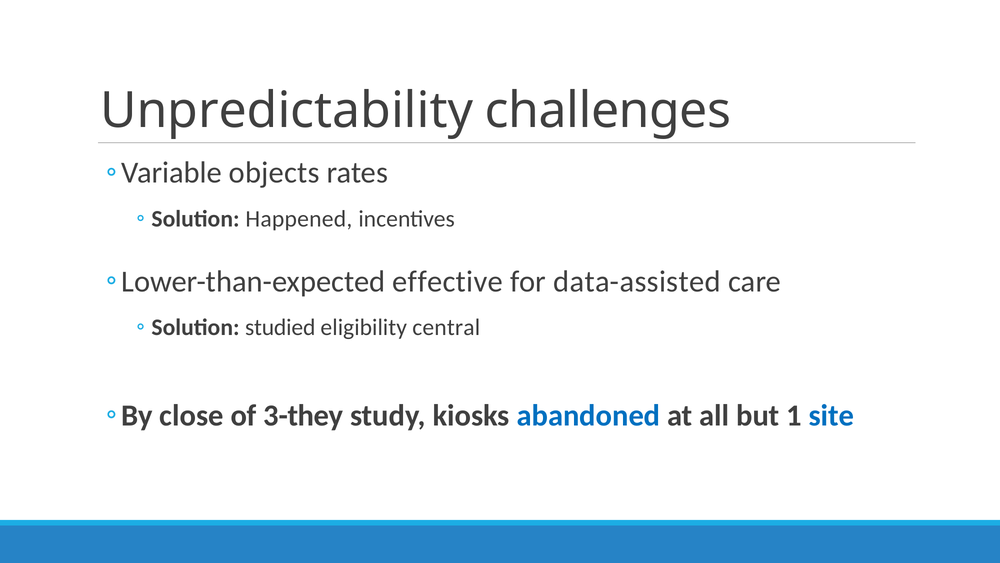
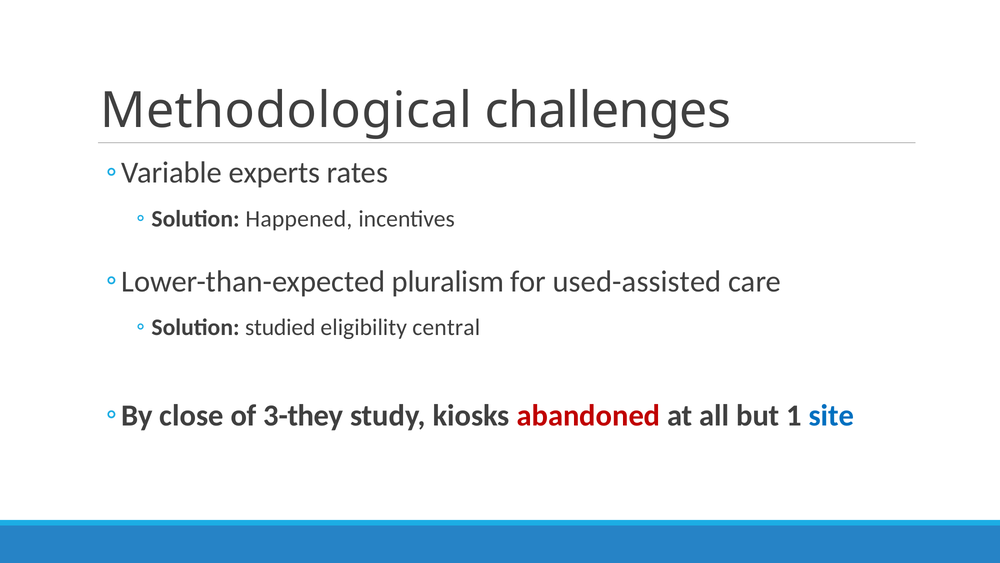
Unpredictability: Unpredictability -> Methodological
objects: objects -> experts
effective: effective -> pluralism
data-assisted: data-assisted -> used-assisted
abandoned colour: blue -> red
